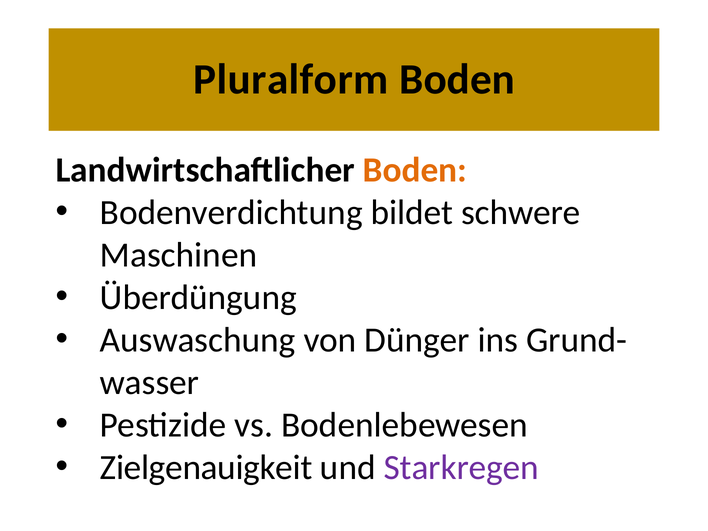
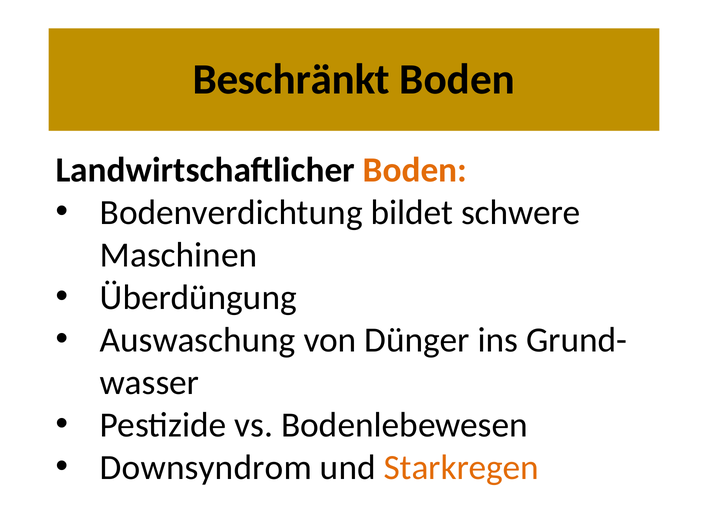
Pluralform: Pluralform -> Beschränkt
Zielgenauigkeit: Zielgenauigkeit -> Downsyndrom
Starkregen colour: purple -> orange
